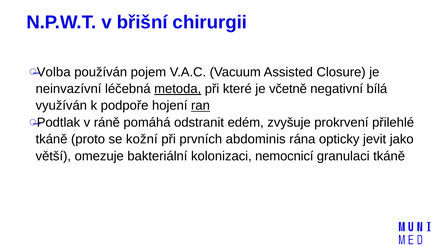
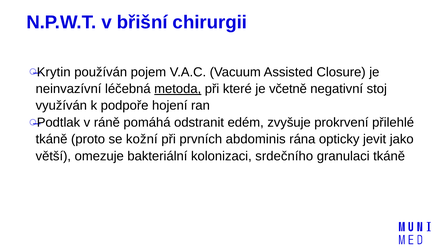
Volba: Volba -> Krytin
bílá: bílá -> stoj
ran underline: present -> none
nemocnicí: nemocnicí -> srdečního
